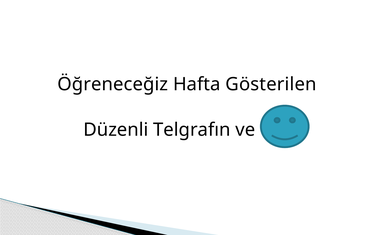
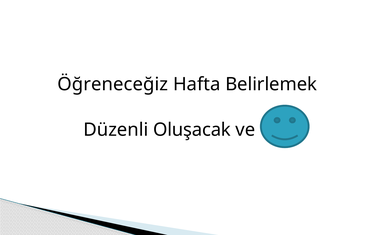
Gösterilen: Gösterilen -> Belirlemek
Telgrafın: Telgrafın -> Oluşacak
